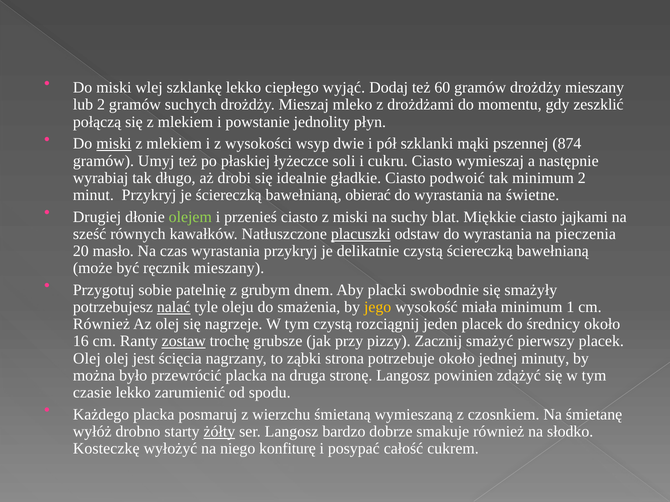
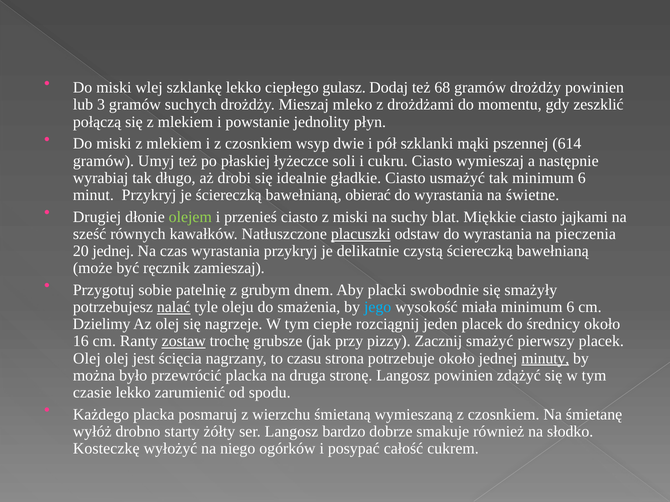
wyjąć: wyjąć -> gulasz
60: 60 -> 68
drożdży mieszany: mieszany -> powinien
lub 2: 2 -> 3
miski at (114, 144) underline: present -> none
i z wysokości: wysokości -> czosnkiem
874: 874 -> 614
podwoić: podwoić -> usmażyć
tak minimum 2: 2 -> 6
20 masło: masło -> jednej
ręcznik mieszany: mieszany -> zamieszaj
jego colour: yellow -> light blue
miała minimum 1: 1 -> 6
Również at (101, 325): Również -> Dzielimy
tym czystą: czystą -> ciepłe
ząbki: ząbki -> czasu
minuty underline: none -> present
żółty underline: present -> none
konfiturę: konfiturę -> ogórków
